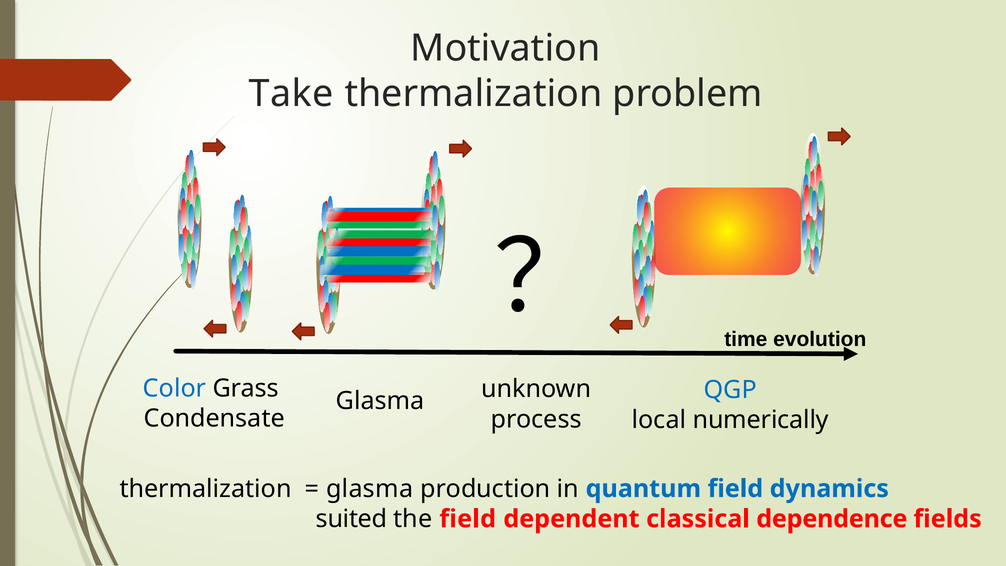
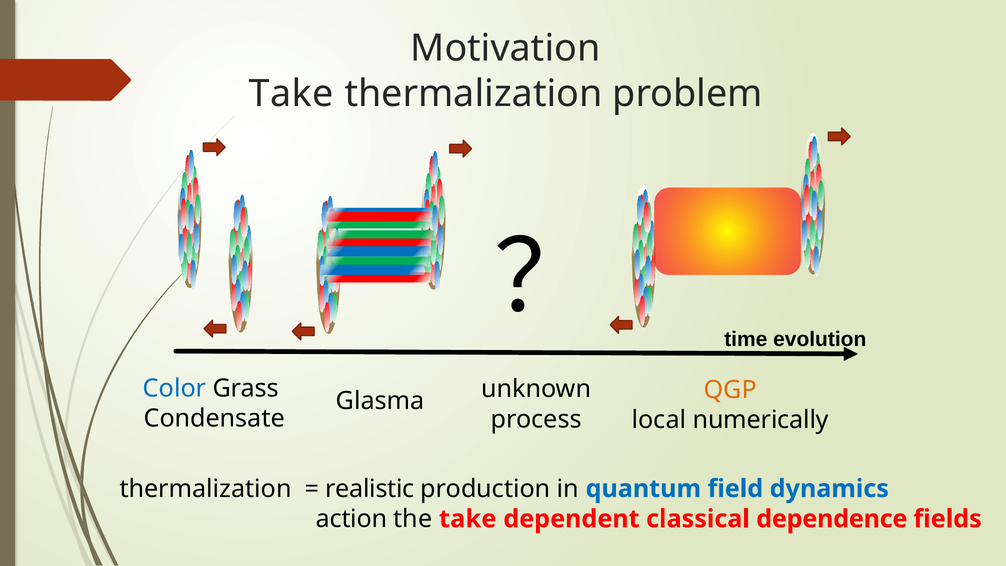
QGP colour: blue -> orange
glasma at (370, 489): glasma -> realistic
suited: suited -> action
the field: field -> take
